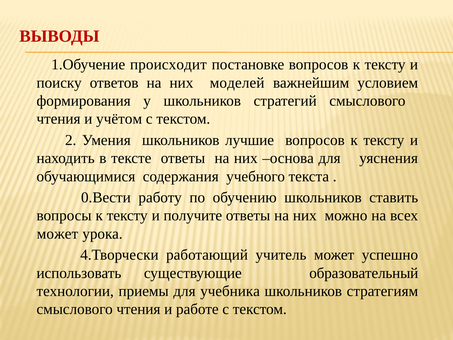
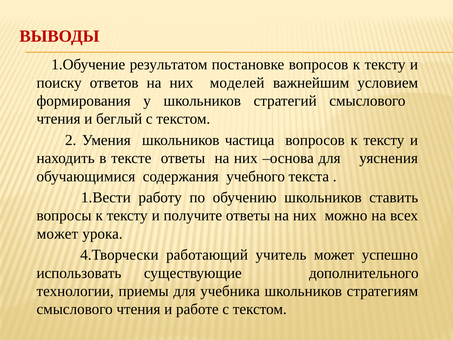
происходит: происходит -> результатом
учётом: учётом -> беглый
лучшие: лучшие -> частица
0.Вести: 0.Вести -> 1.Вести
образовательный: образовательный -> дополнительного
